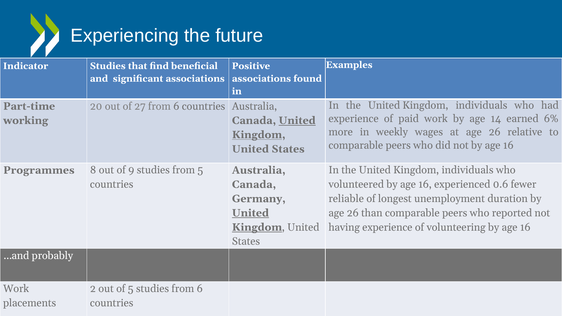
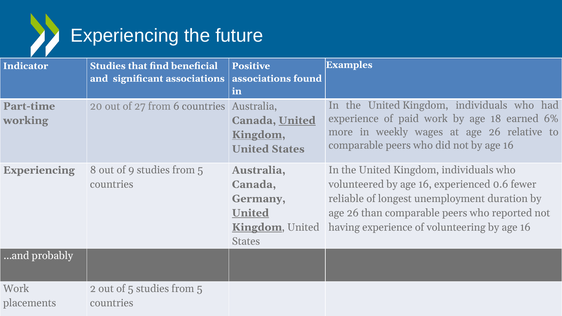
14: 14 -> 18
Programmes at (39, 170): Programmes -> Experiencing
5 studies from 6: 6 -> 5
